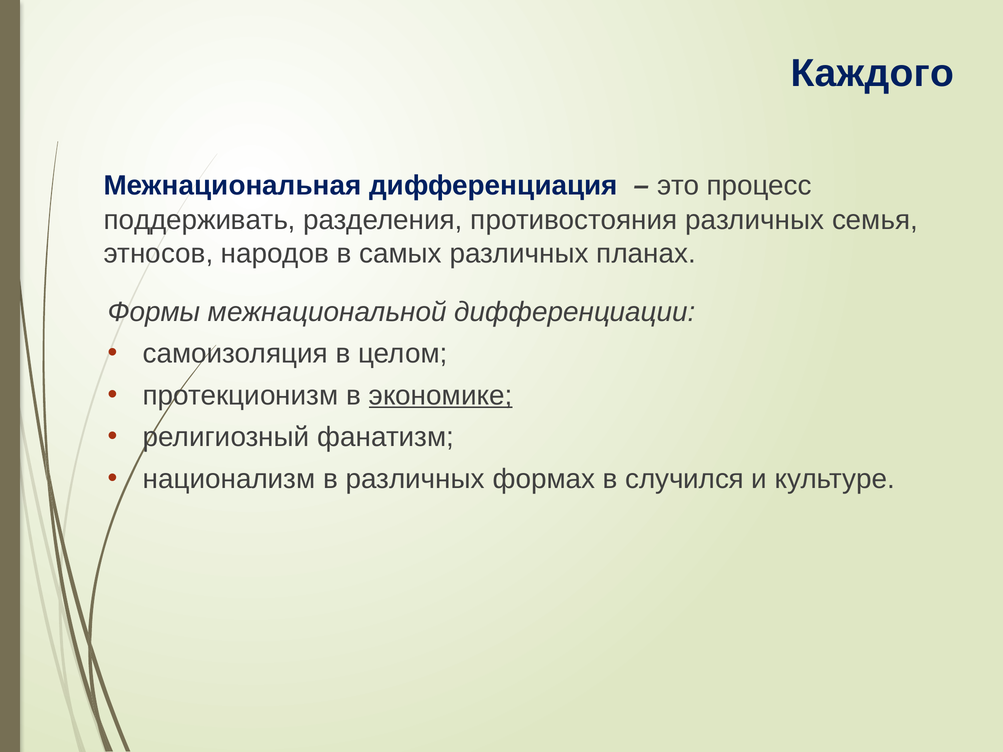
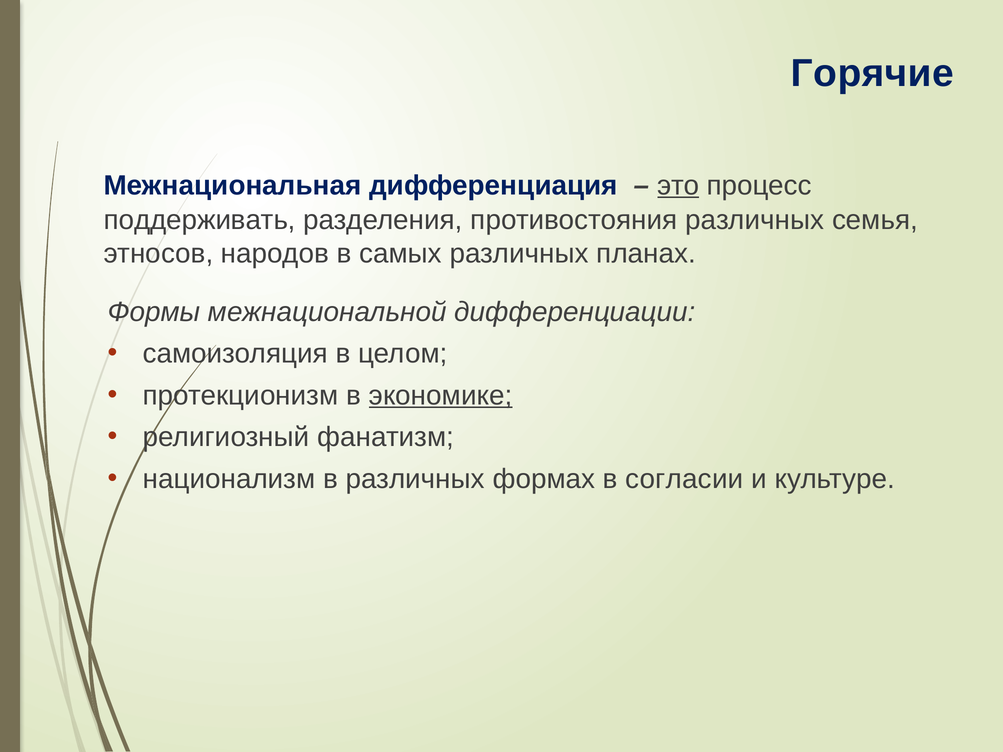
Каждого: Каждого -> Горячие
это underline: none -> present
случился: случился -> согласии
